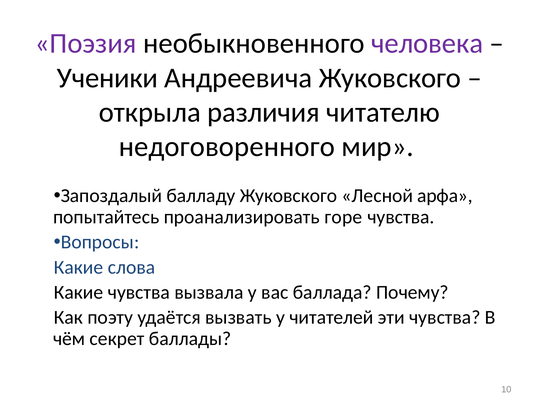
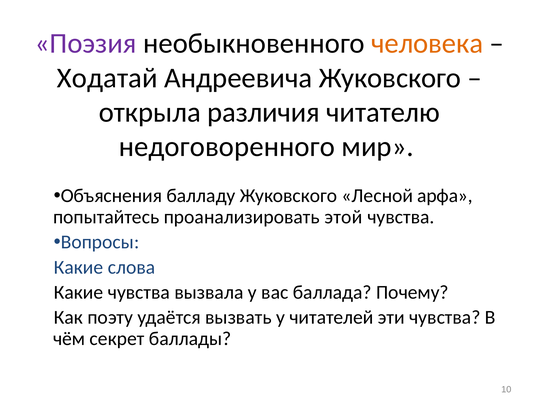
человека colour: purple -> orange
Ученики: Ученики -> Ходатай
Запоздалый: Запоздалый -> Объяснения
горе: горе -> этой
